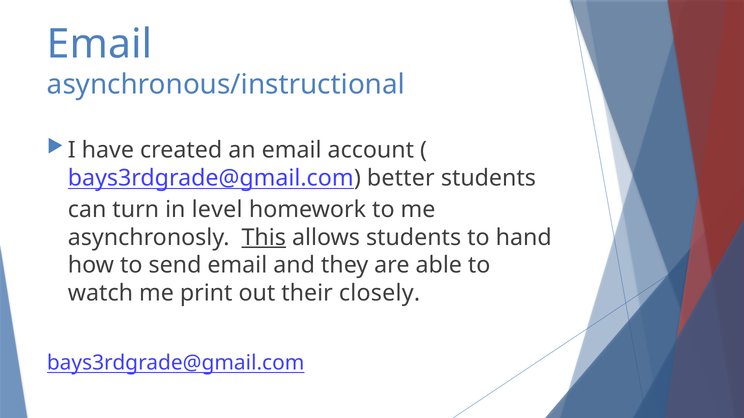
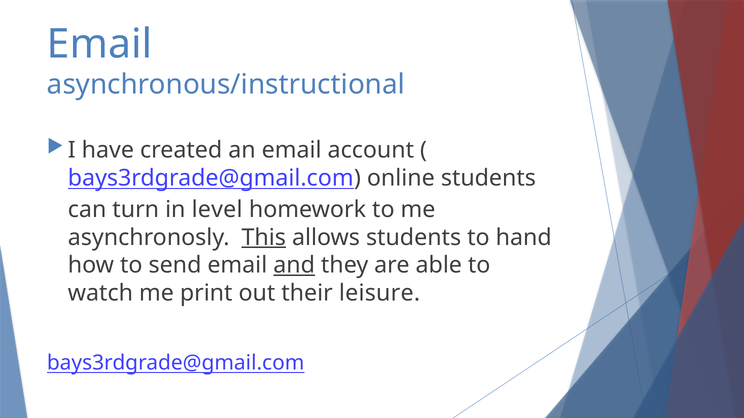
better: better -> online
and underline: none -> present
closely: closely -> leisure
